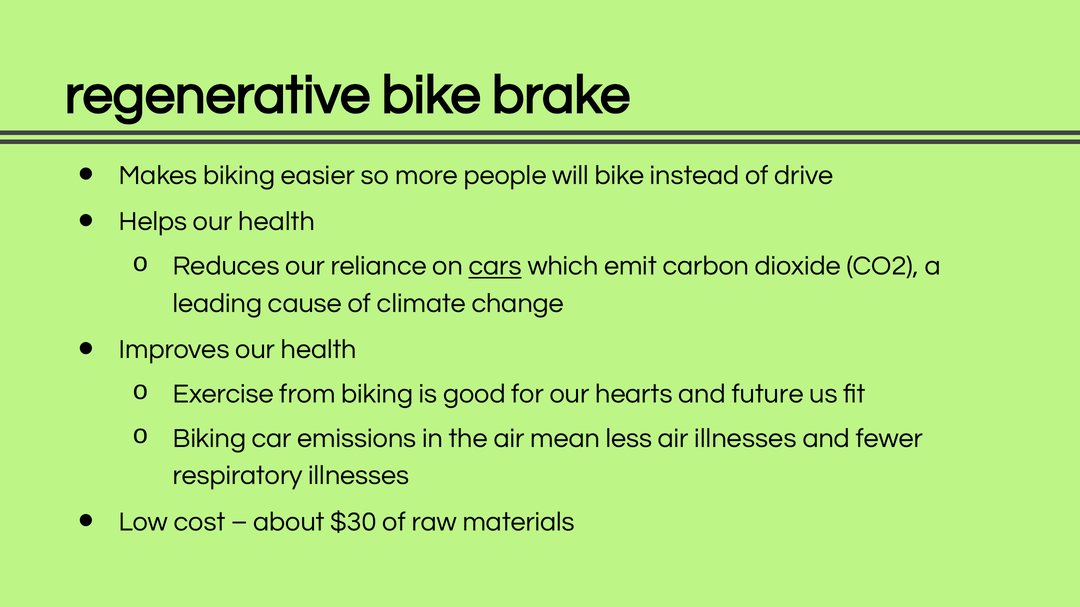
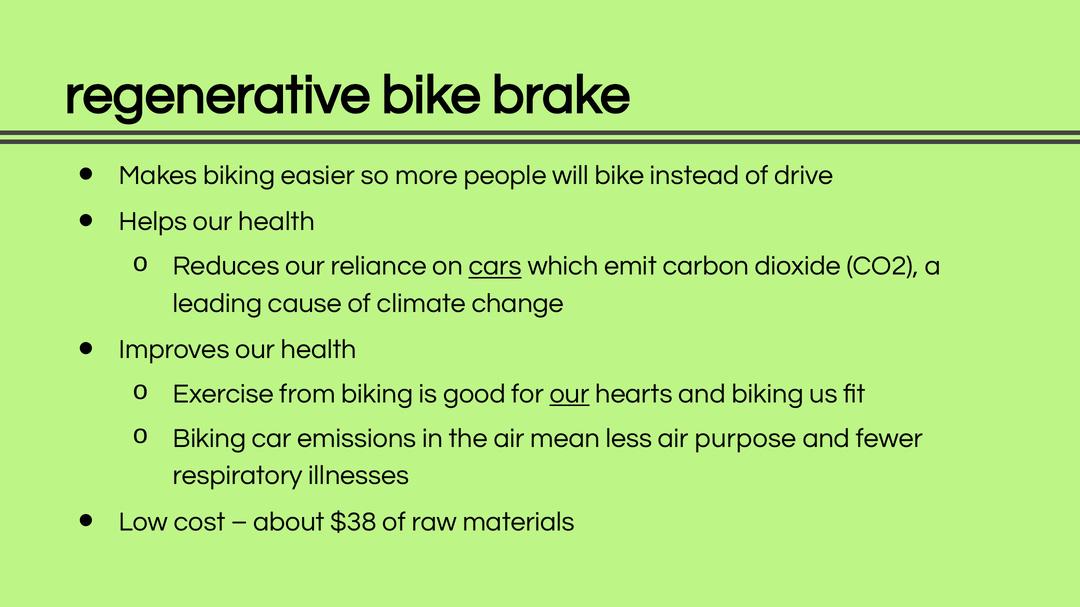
our at (570, 394) underline: none -> present
and future: future -> biking
air illnesses: illnesses -> purpose
$30: $30 -> $38
